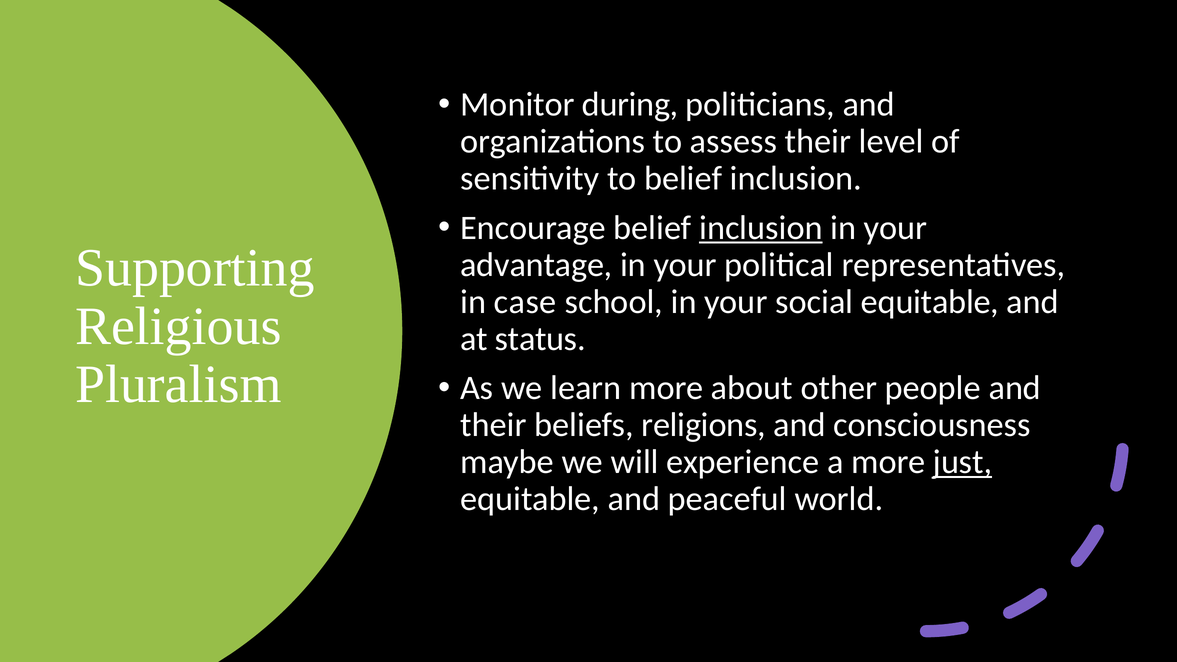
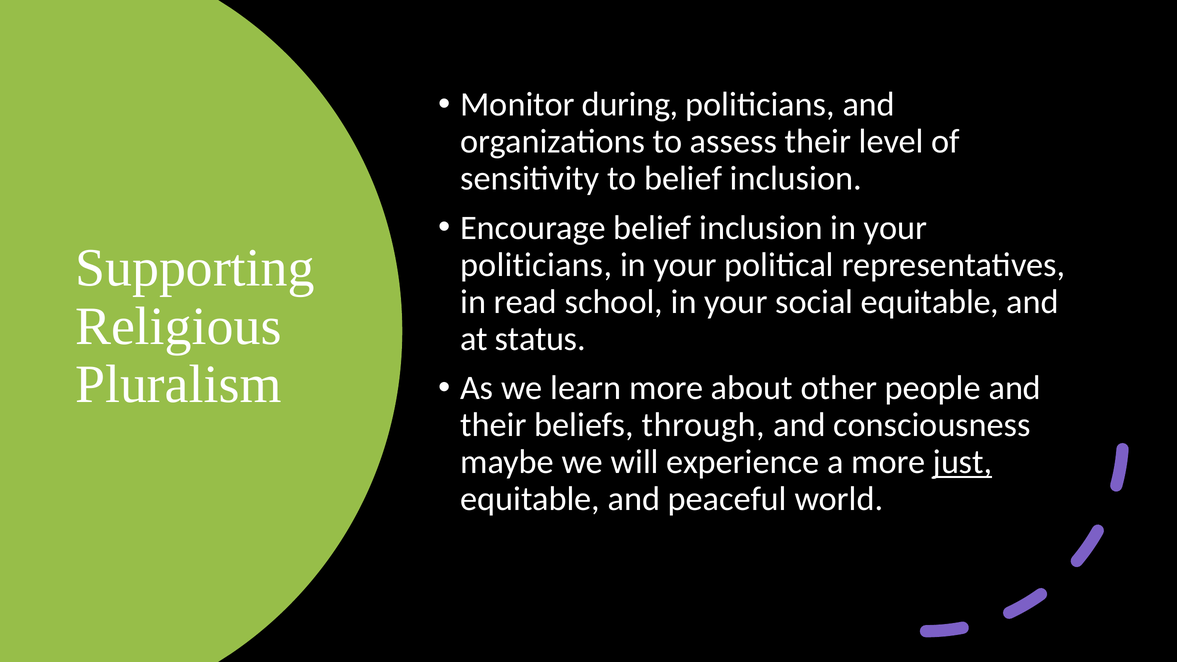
inclusion at (761, 228) underline: present -> none
advantage at (536, 265): advantage -> politicians
case: case -> read
religions: religions -> through
